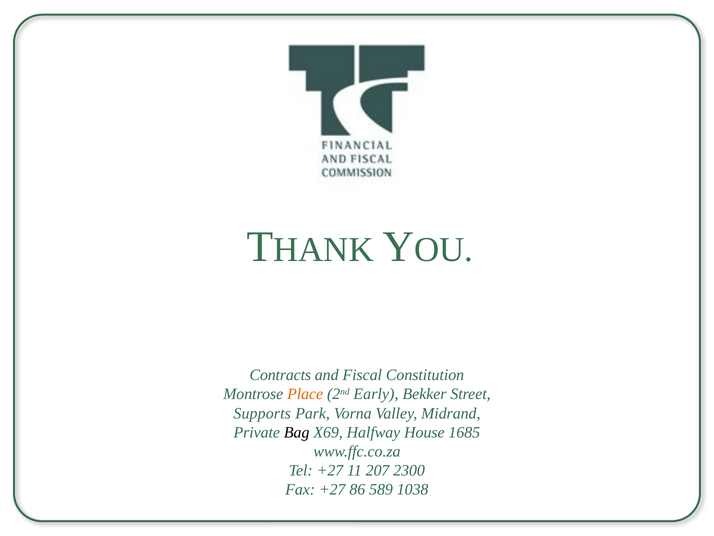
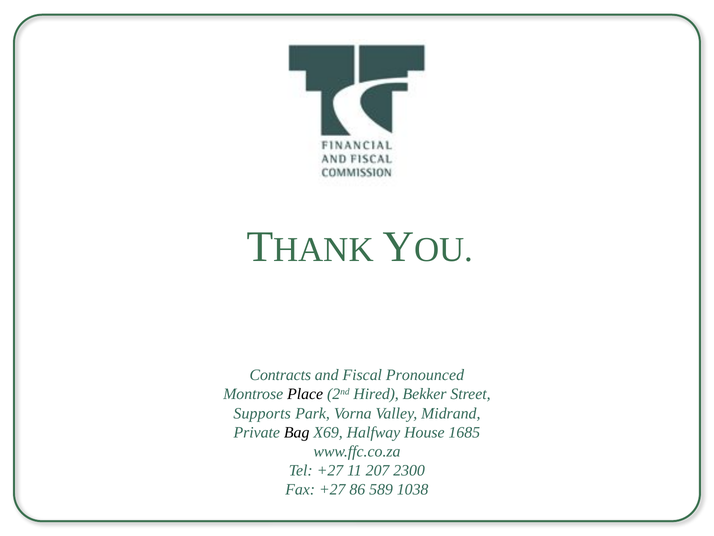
Constitution: Constitution -> Pronounced
Place colour: orange -> black
Early: Early -> Hired
